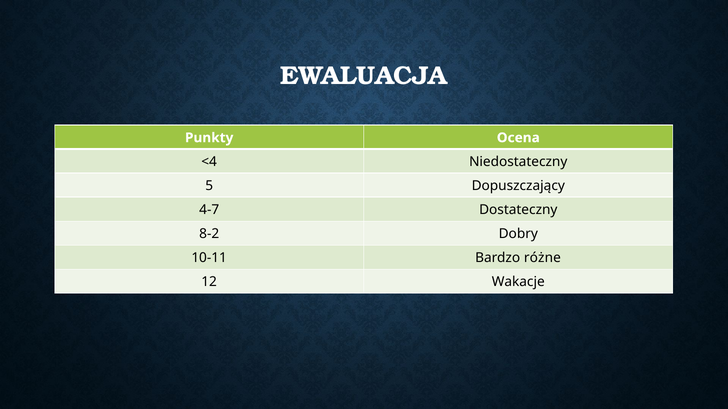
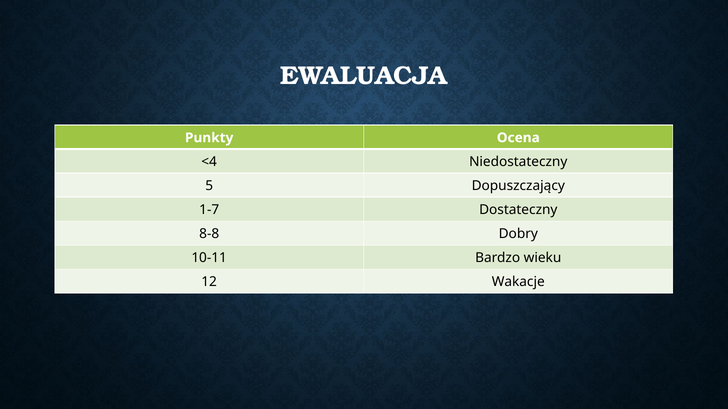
4-7: 4-7 -> 1-7
8-2: 8-2 -> 8-8
różne: różne -> wieku
